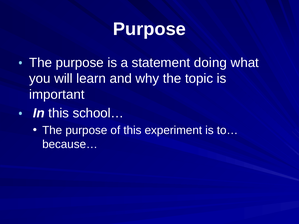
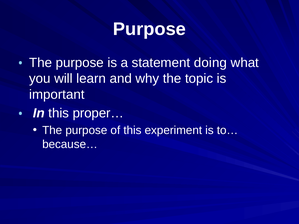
school…: school… -> proper…
